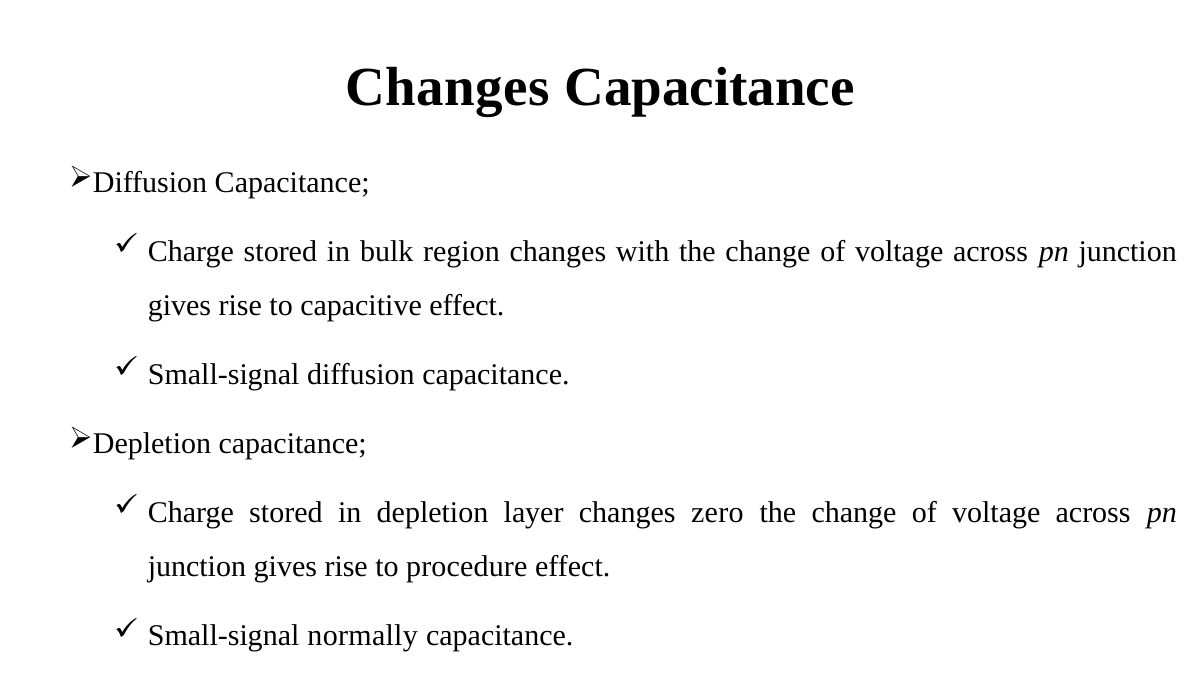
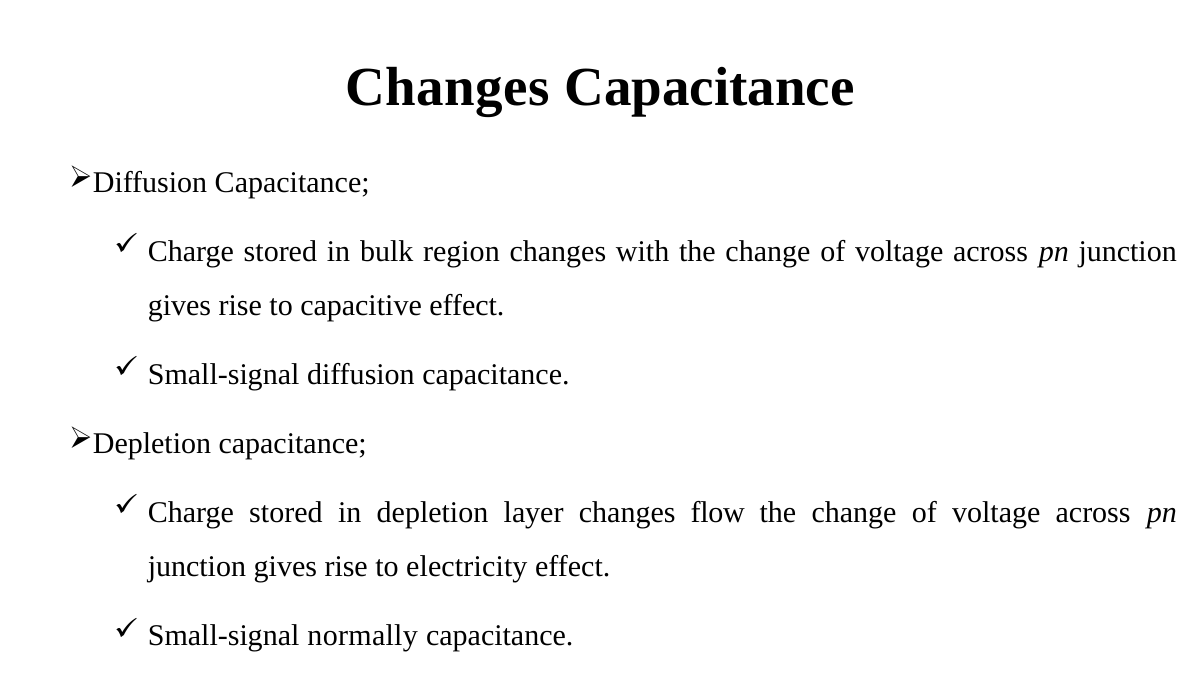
zero: zero -> flow
procedure: procedure -> electricity
